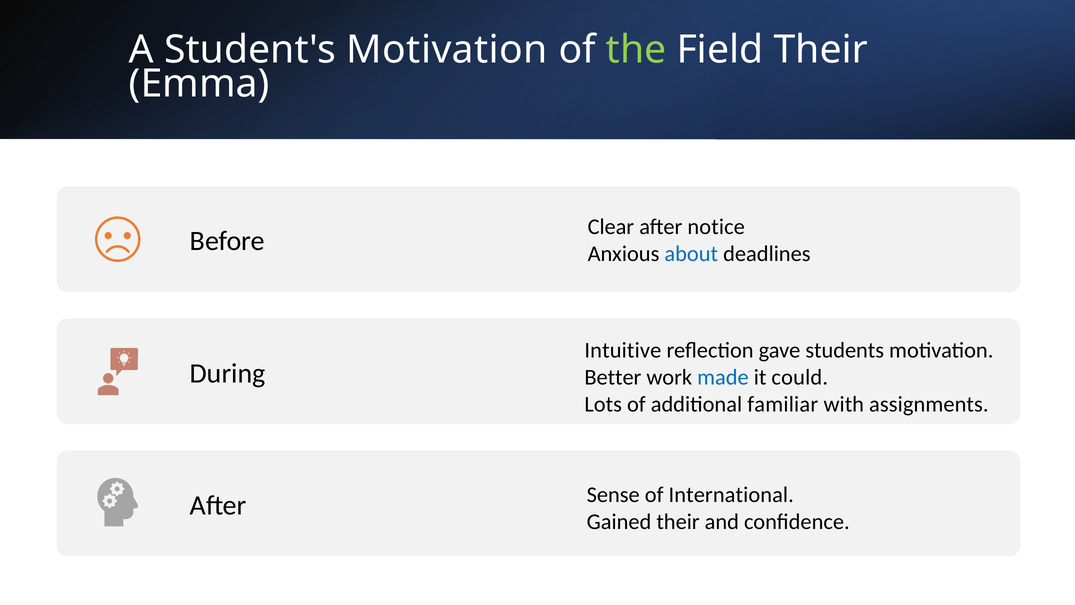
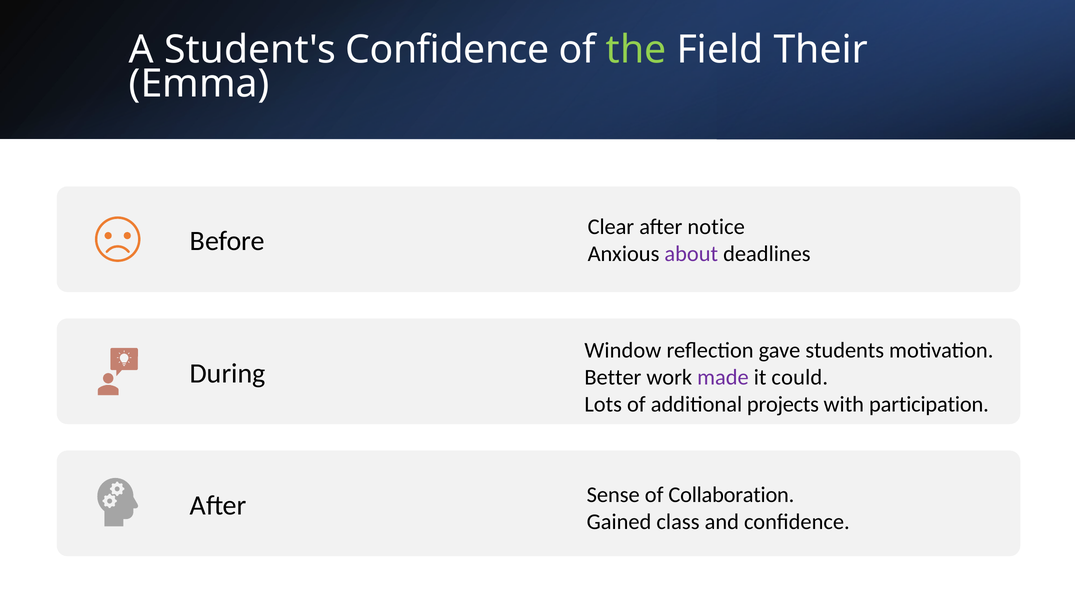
Student's Motivation: Motivation -> Confidence
about colour: blue -> purple
Intuitive: Intuitive -> Window
made colour: blue -> purple
familiar: familiar -> projects
assignments: assignments -> participation
International: International -> Collaboration
Gained their: their -> class
